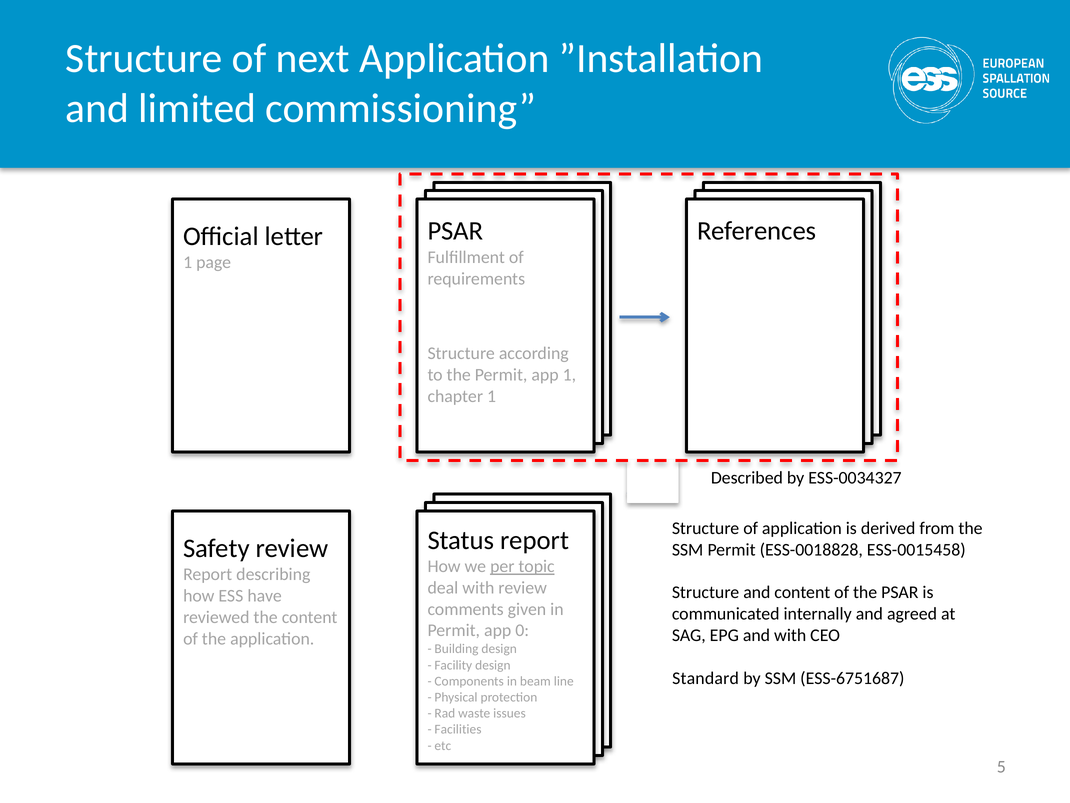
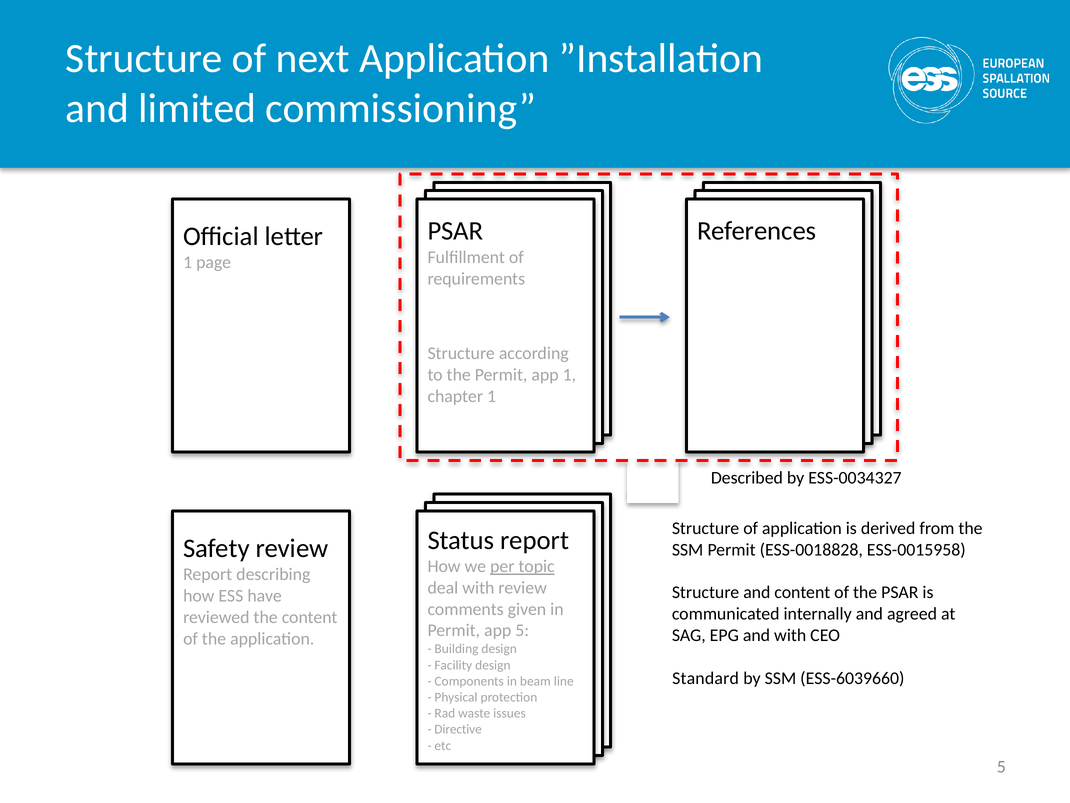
ESS-0015458: ESS-0015458 -> ESS-0015958
app 0: 0 -> 5
ESS-6751687: ESS-6751687 -> ESS-6039660
Facilities: Facilities -> Directive
